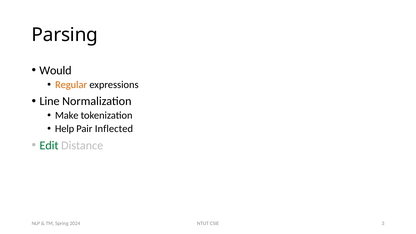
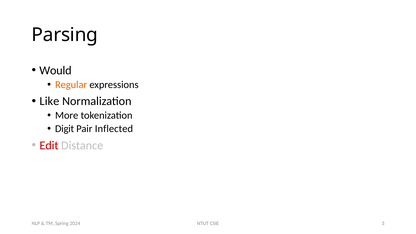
Line: Line -> Like
Make: Make -> More
Help: Help -> Digit
Edit colour: green -> red
